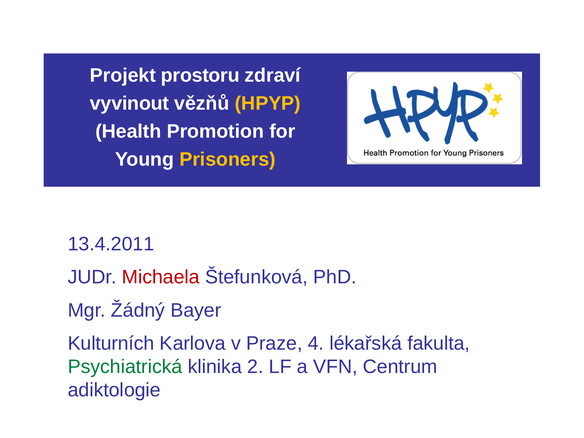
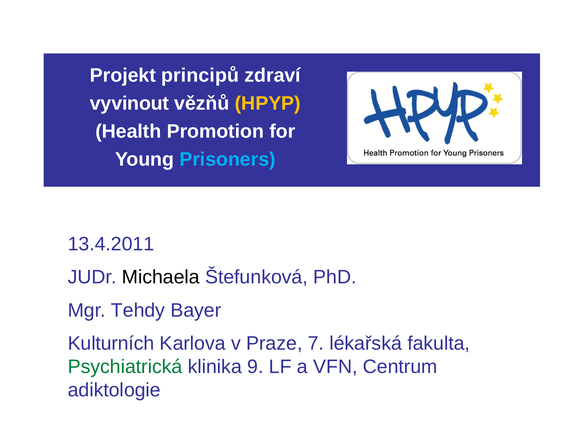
prostoru: prostoru -> principů
Prisoners colour: yellow -> light blue
Michaela colour: red -> black
Žádný: Žádný -> Tehdy
4: 4 -> 7
2: 2 -> 9
